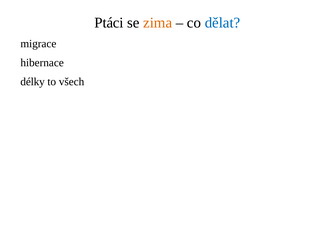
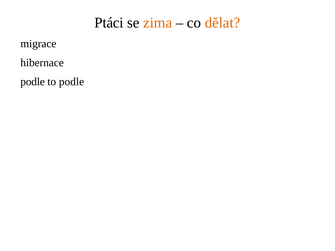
dělat colour: blue -> orange
délky at (33, 82): délky -> podle
to všech: všech -> podle
